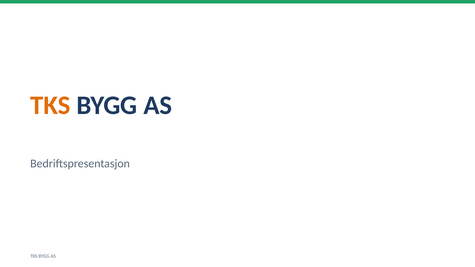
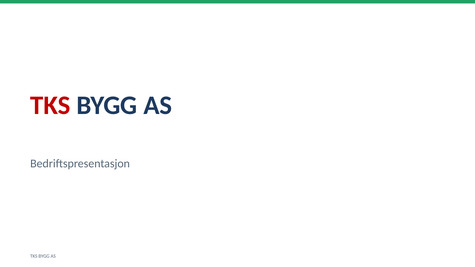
TKS at (50, 105) colour: orange -> red
